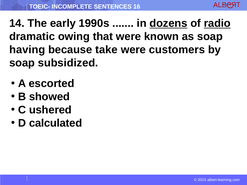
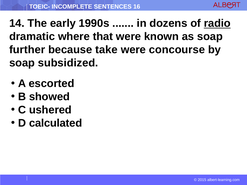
dozens underline: present -> none
owing: owing -> where
having: having -> further
customers: customers -> concourse
